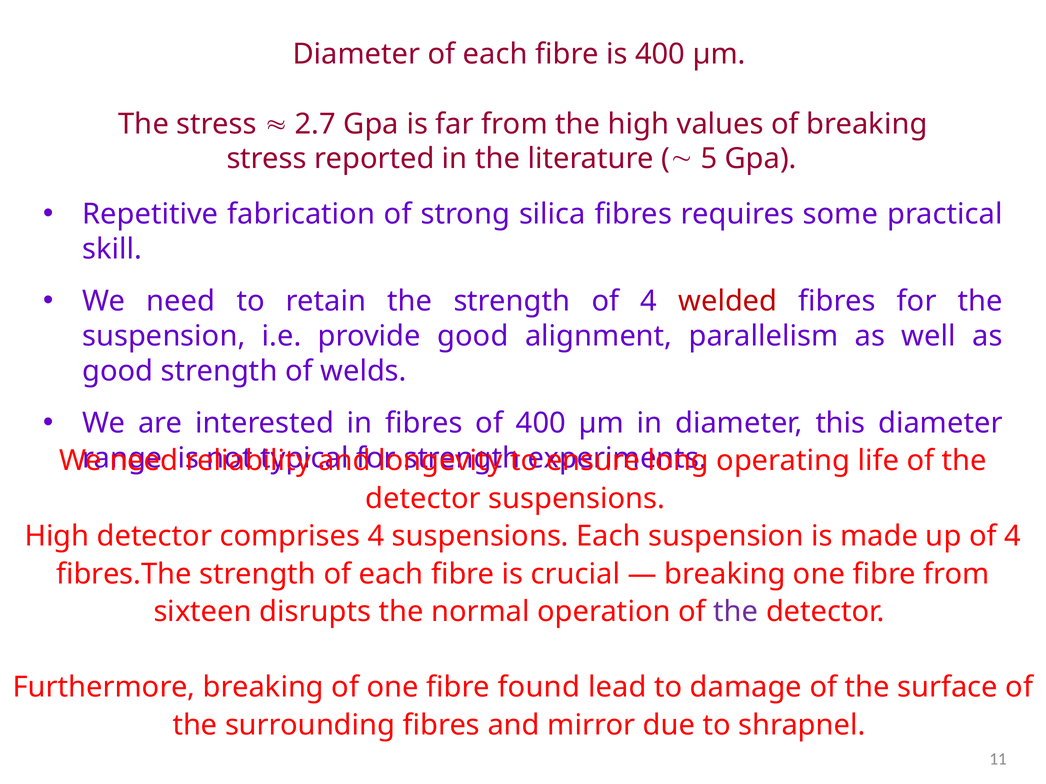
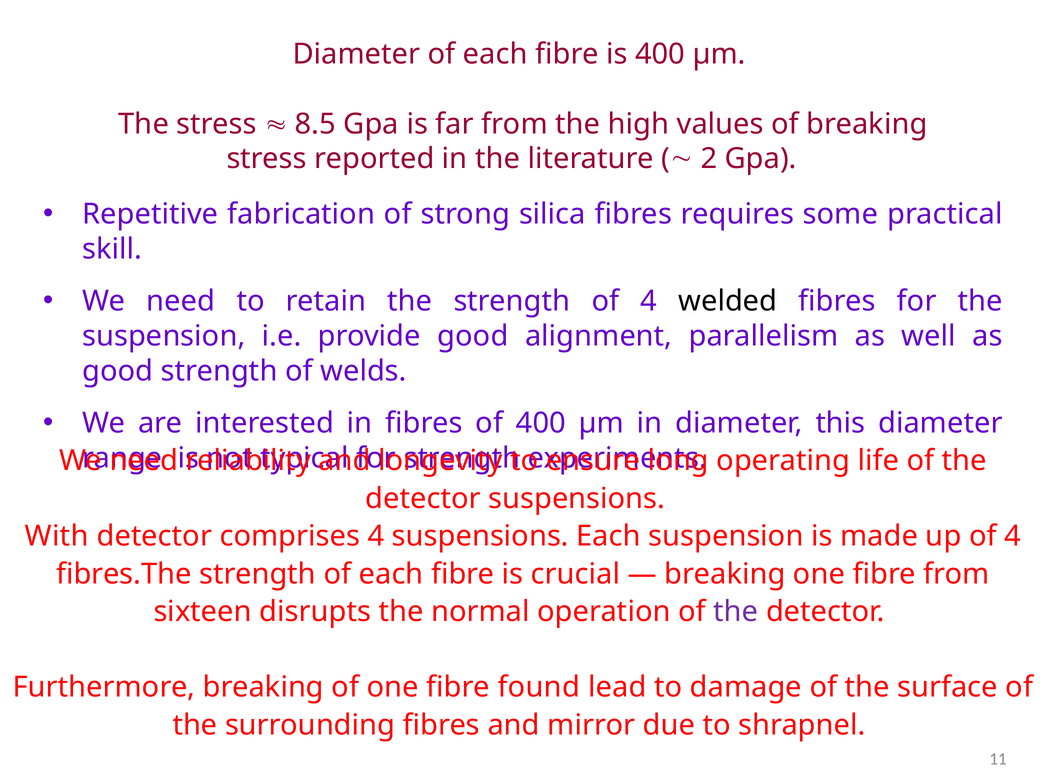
2.7: 2.7 -> 8.5
5: 5 -> 2
welded colour: red -> black
High at (57, 537): High -> With
